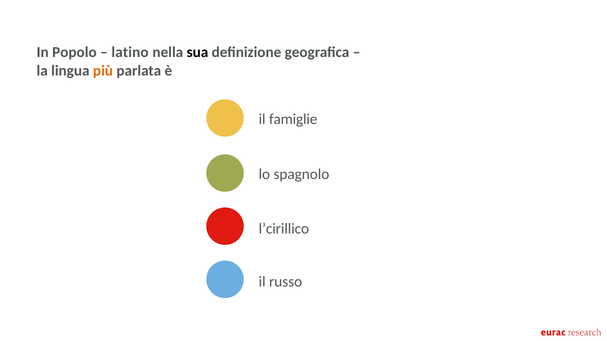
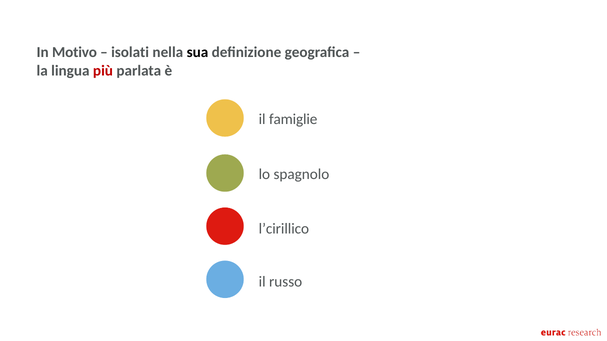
Popolo: Popolo -> Motivo
latino: latino -> isolati
più colour: orange -> red
